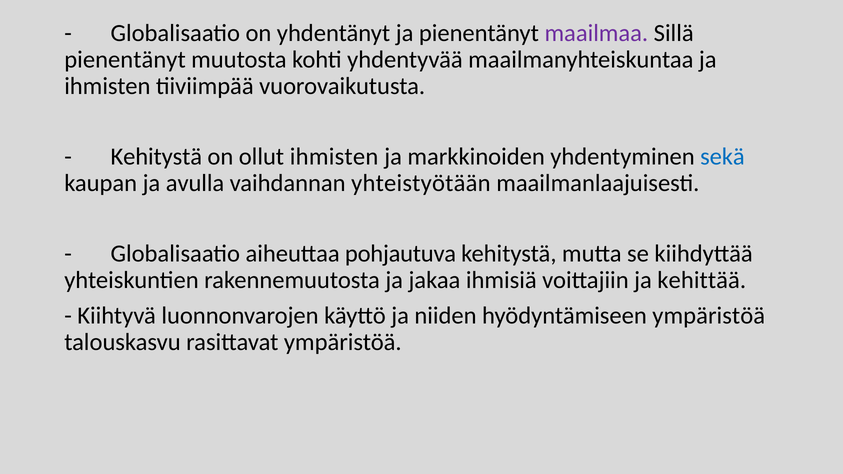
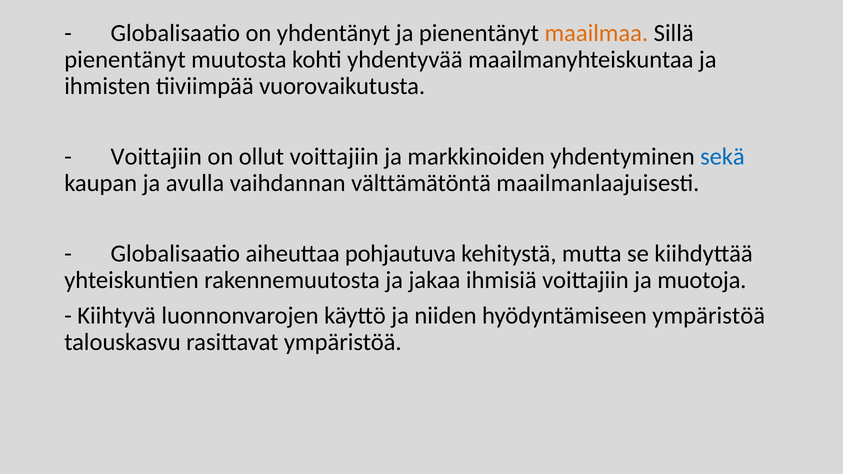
maailmaa colour: purple -> orange
Kehitystä at (156, 157): Kehitystä -> Voittajiin
ollut ihmisten: ihmisten -> voittajiin
yhteistyötään: yhteistyötään -> välttämätöntä
kehittää: kehittää -> muotoja
